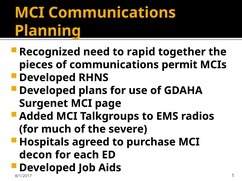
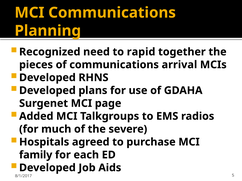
permit: permit -> arrival
decon: decon -> family
